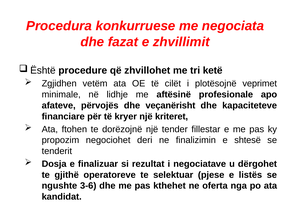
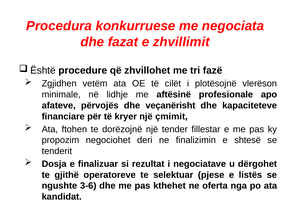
ketë: ketë -> fazë
veprimet: veprimet -> vlerëson
kriteret: kriteret -> çmimit
